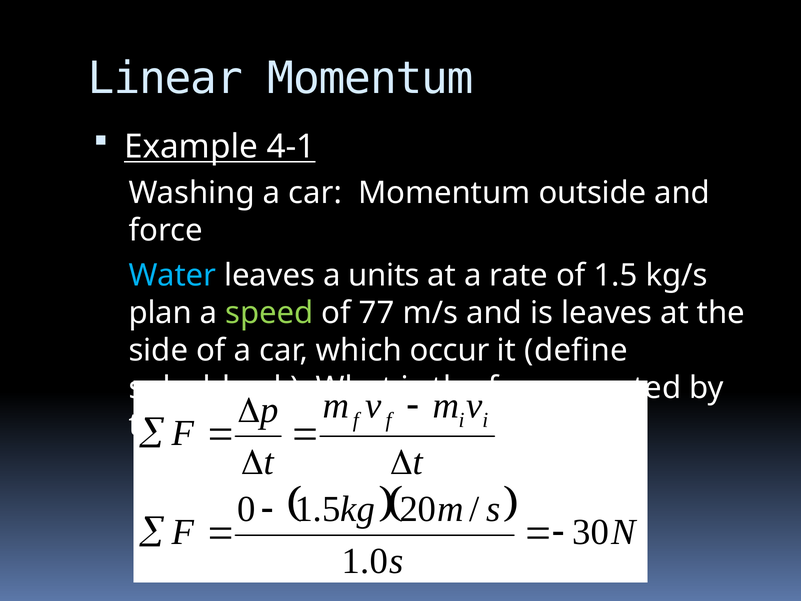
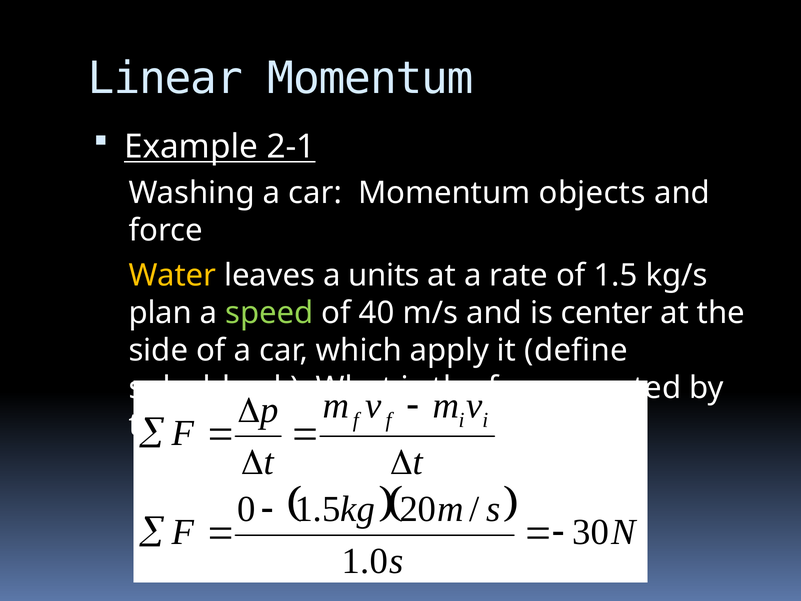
4-1: 4-1 -> 2-1
outside: outside -> objects
Water at (172, 275) colour: light blue -> yellow
77: 77 -> 40
is leaves: leaves -> center
occur: occur -> apply
